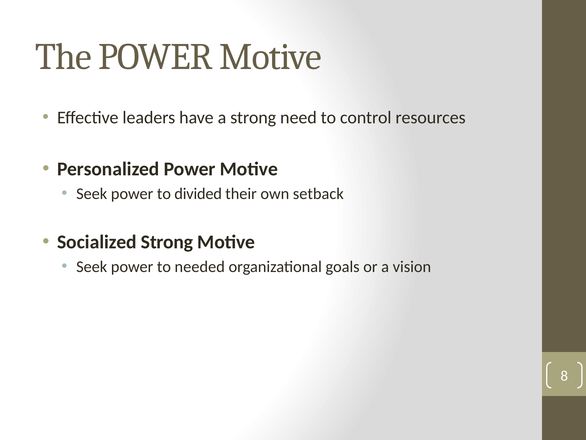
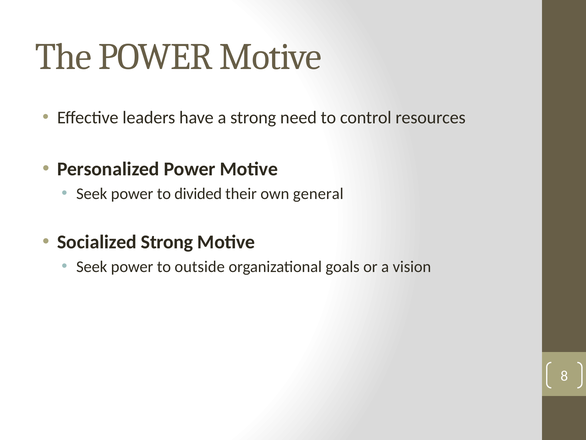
setback: setback -> general
needed: needed -> outside
